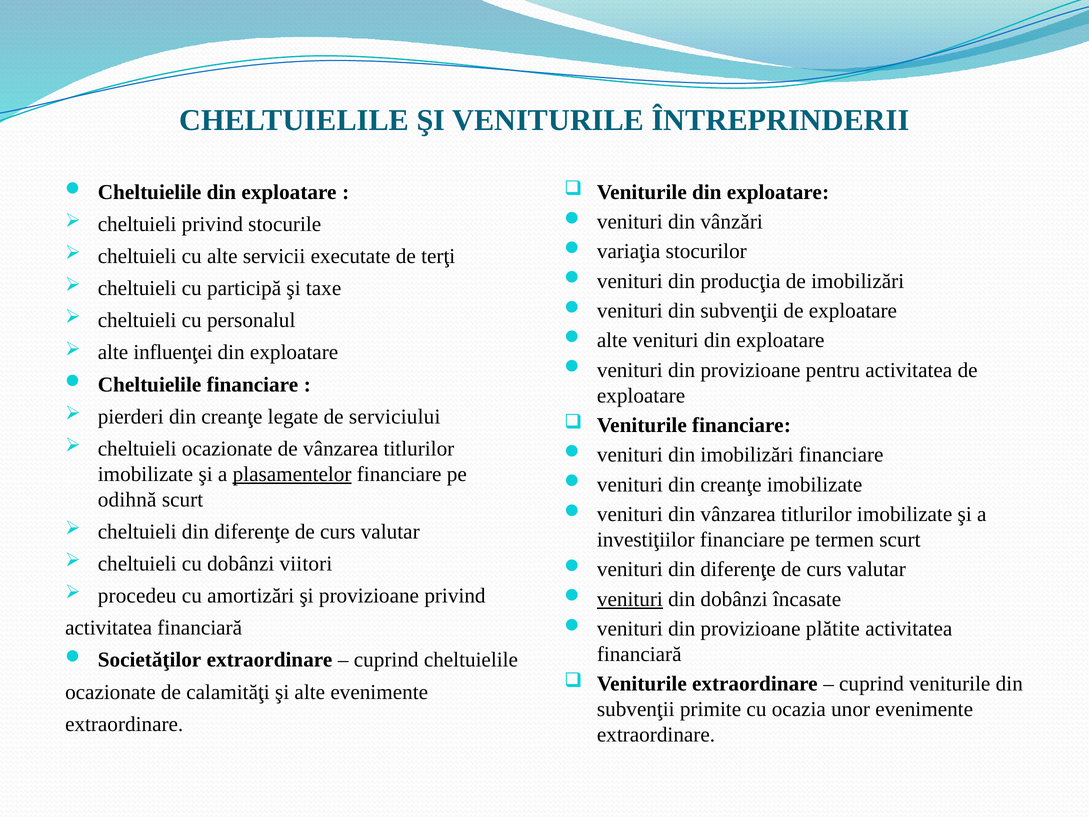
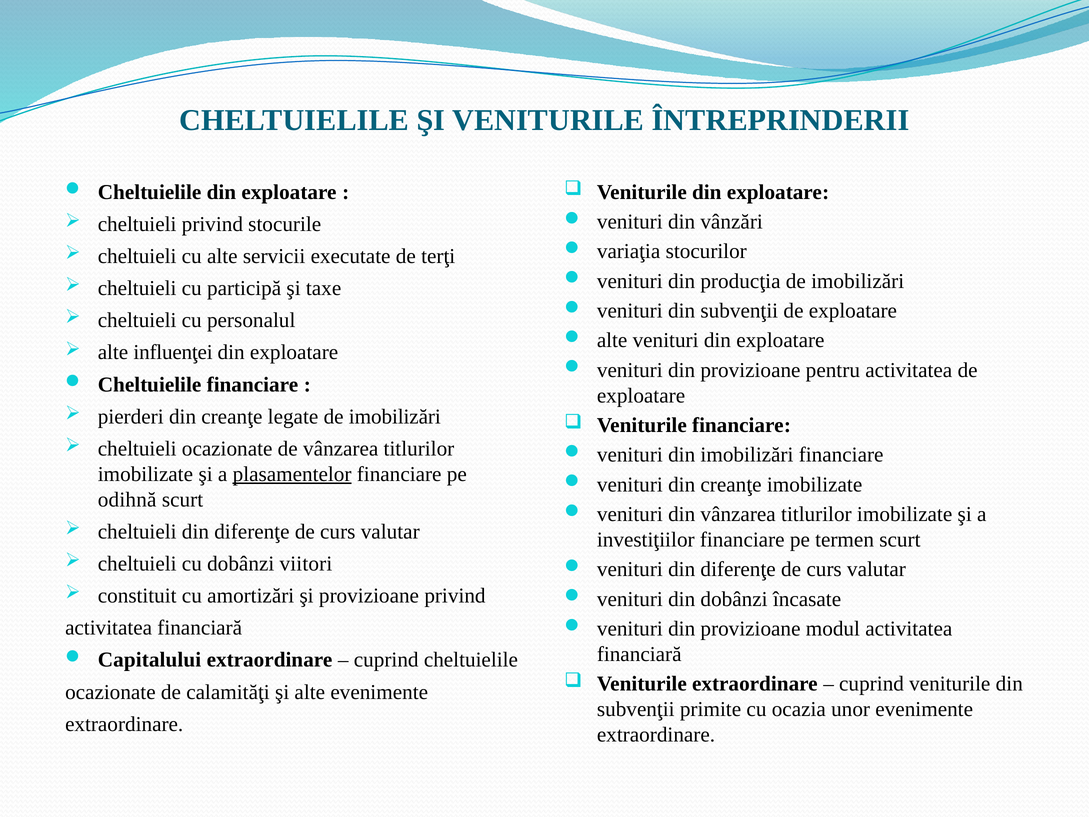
legate de serviciului: serviciului -> imobilizări
procedeu: procedeu -> constituit
venituri at (630, 599) underline: present -> none
plătite: plătite -> modul
Societăţilor: Societăţilor -> Capitalului
